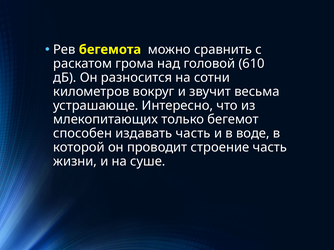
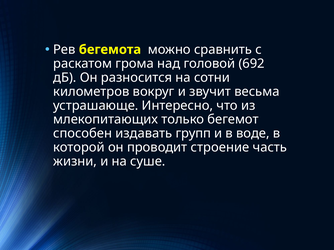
610: 610 -> 692
издавать часть: часть -> групп
